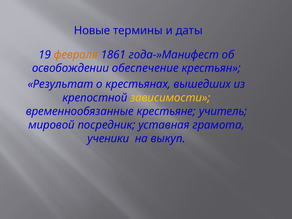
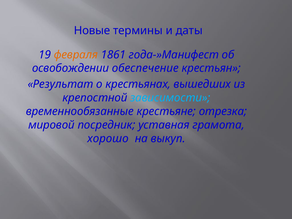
зависимости colour: yellow -> light blue
учитель: учитель -> отрезка
ученики: ученики -> хорошо
